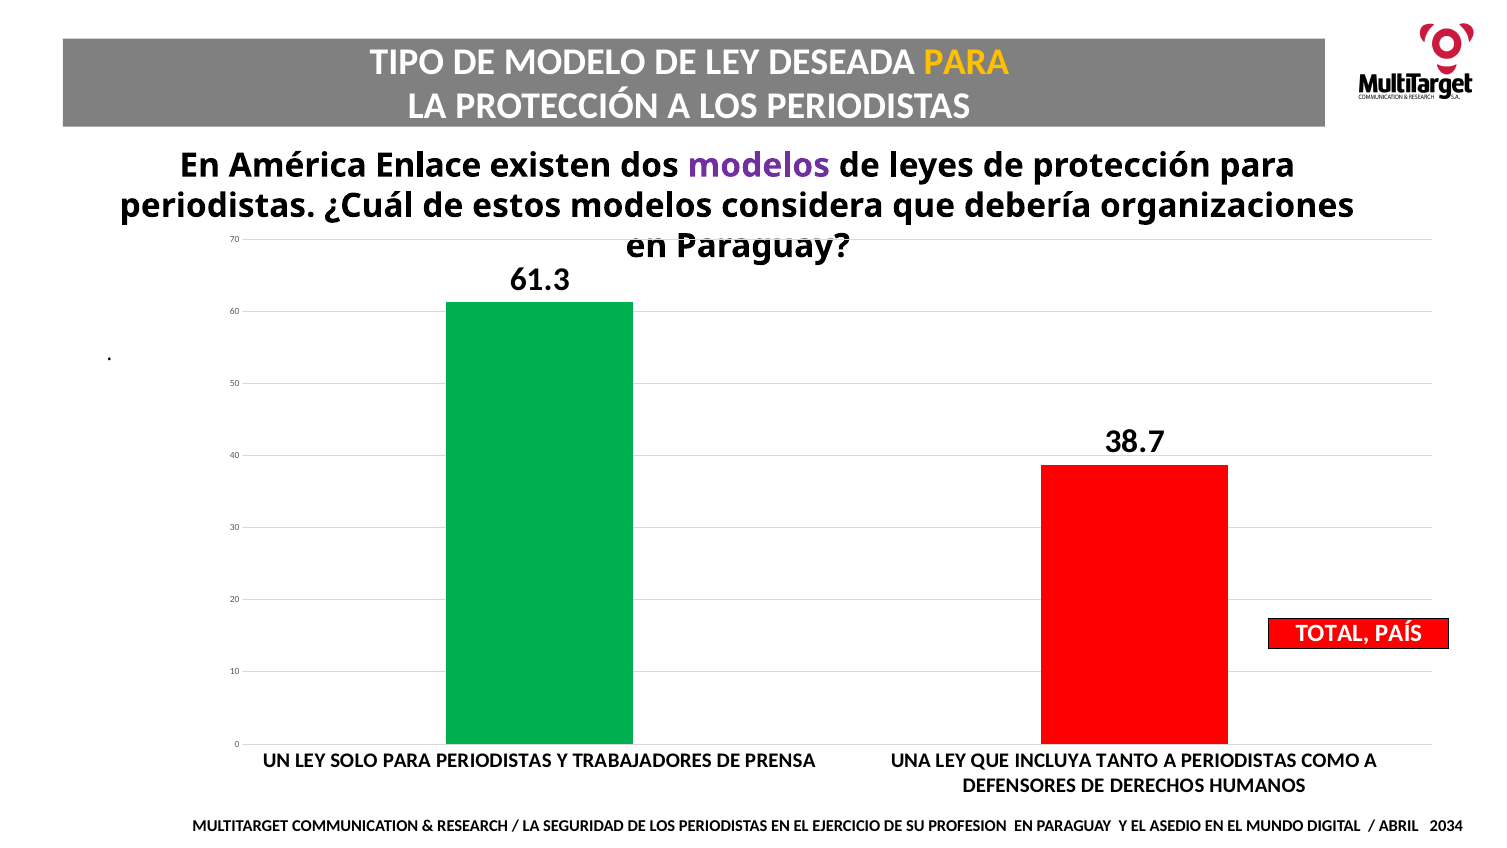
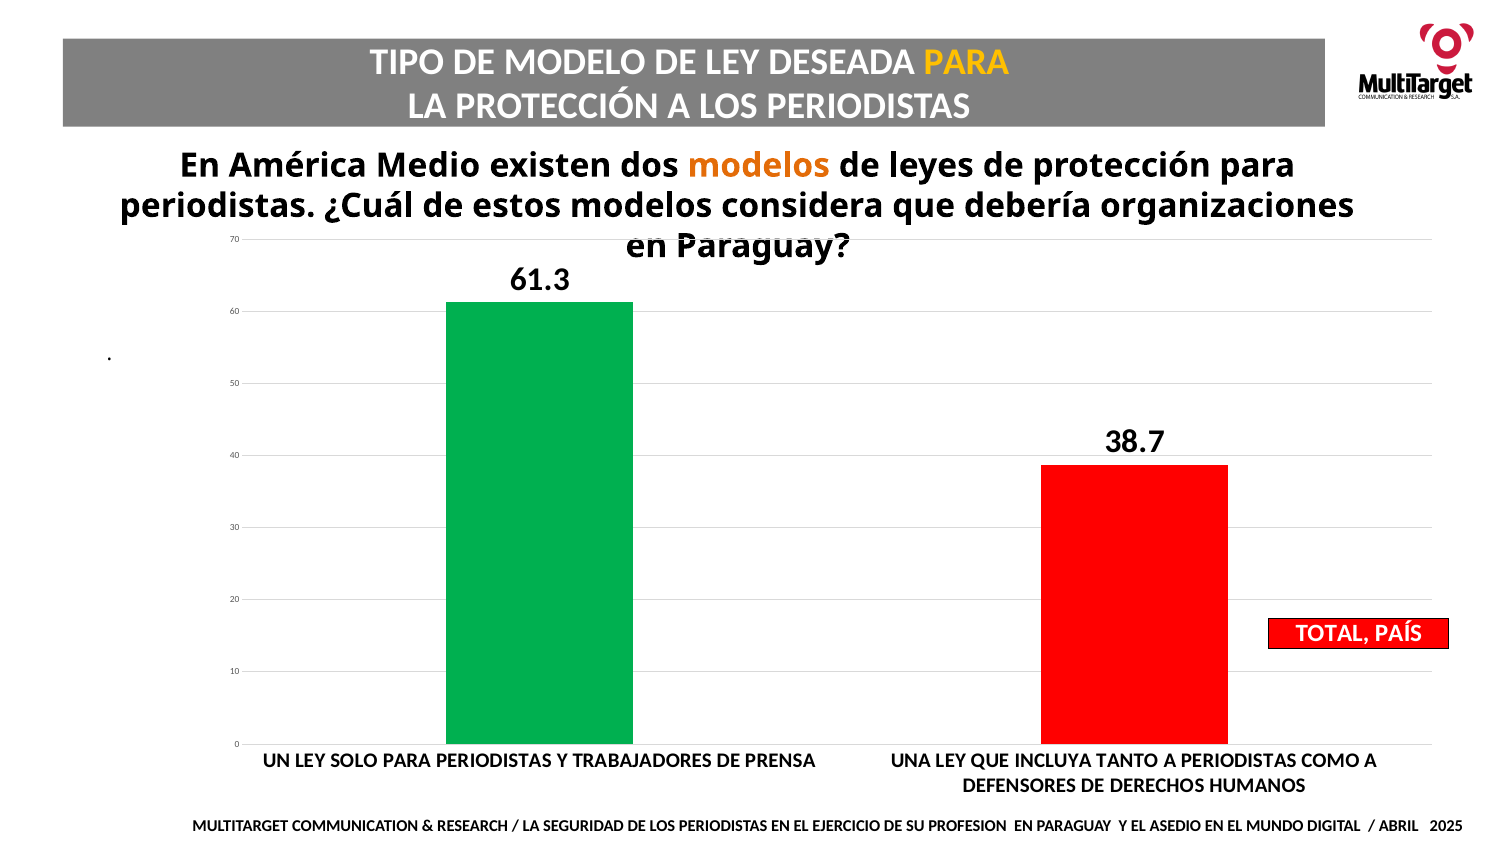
Enlace: Enlace -> Medio
modelos at (759, 165) colour: purple -> orange
2034: 2034 -> 2025
